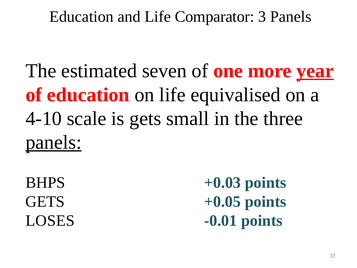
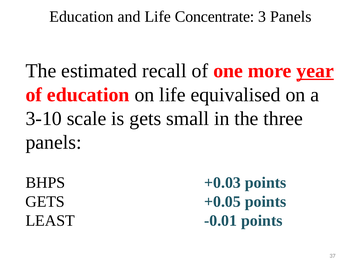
Comparator: Comparator -> Concentrate
seven: seven -> recall
4-10: 4-10 -> 3-10
panels at (54, 142) underline: present -> none
LOSES: LOSES -> LEAST
